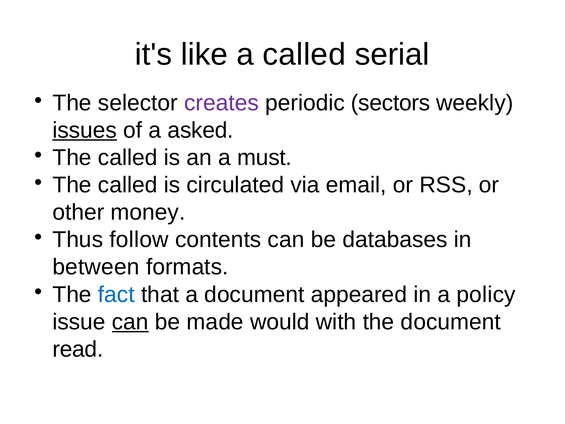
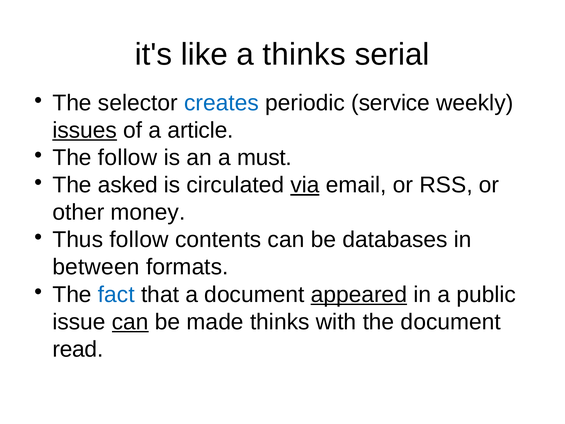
a called: called -> thinks
creates colour: purple -> blue
sectors: sectors -> service
asked: asked -> article
called at (128, 158): called -> follow
called at (128, 185): called -> asked
via underline: none -> present
appeared underline: none -> present
policy: policy -> public
made would: would -> thinks
